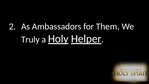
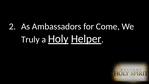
Them: Them -> Come
